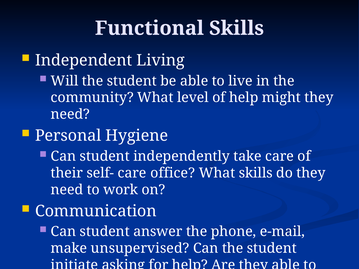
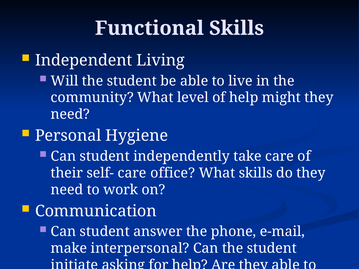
unsupervised: unsupervised -> interpersonal
